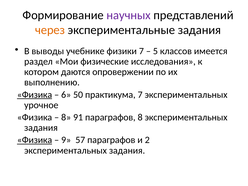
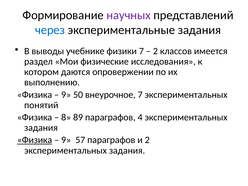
через colour: orange -> blue
5 at (155, 51): 5 -> 2
Физика at (35, 95) underline: present -> none
6 at (66, 95): 6 -> 9
практикума: практикума -> внеурочное
урочное: урочное -> понятий
91: 91 -> 89
параграфов 8: 8 -> 4
